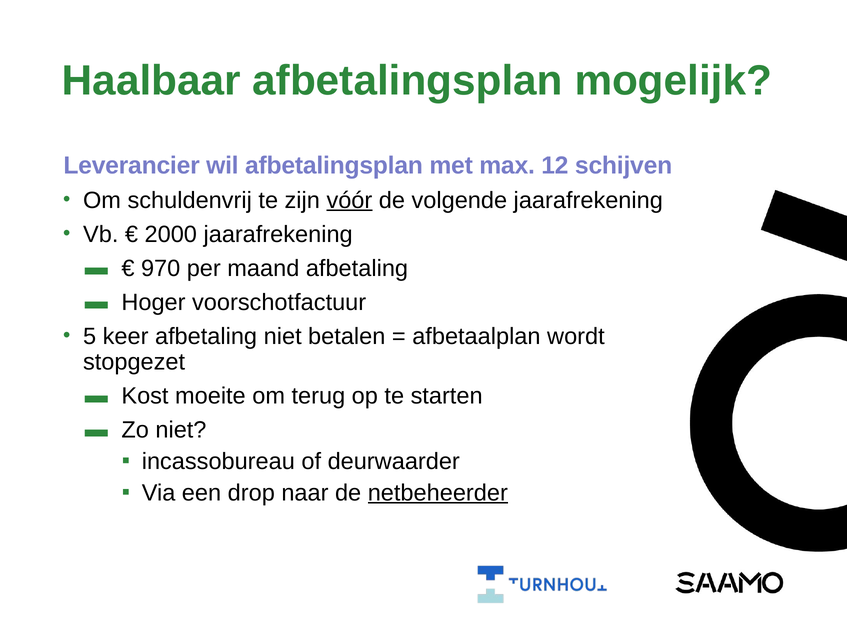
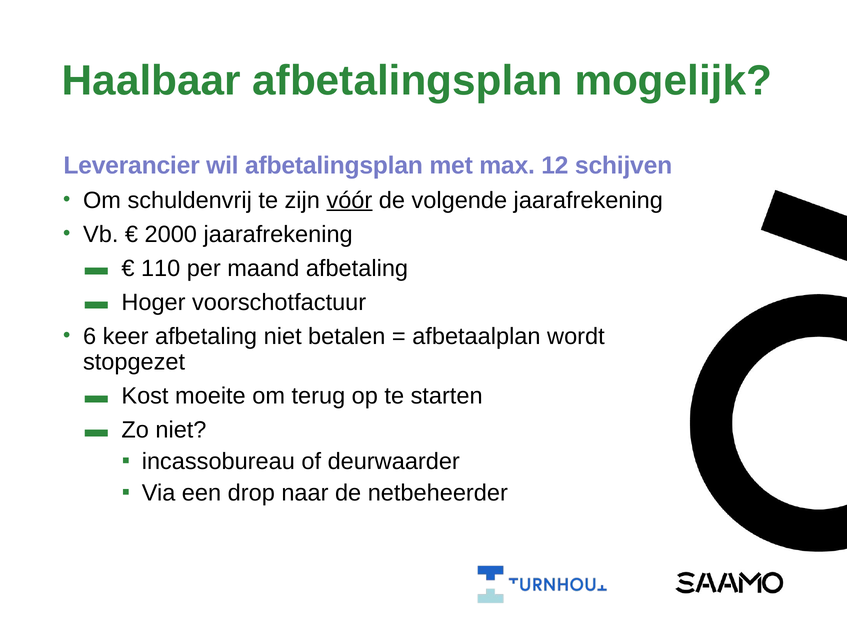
970: 970 -> 110
5: 5 -> 6
netbeheerder underline: present -> none
